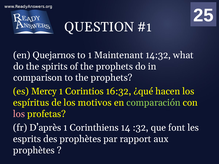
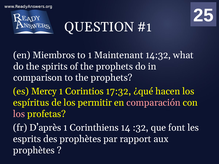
Quejarnos: Quejarnos -> Miembros
16:32: 16:32 -> 17:32
motivos: motivos -> permitir
comparación colour: light green -> pink
